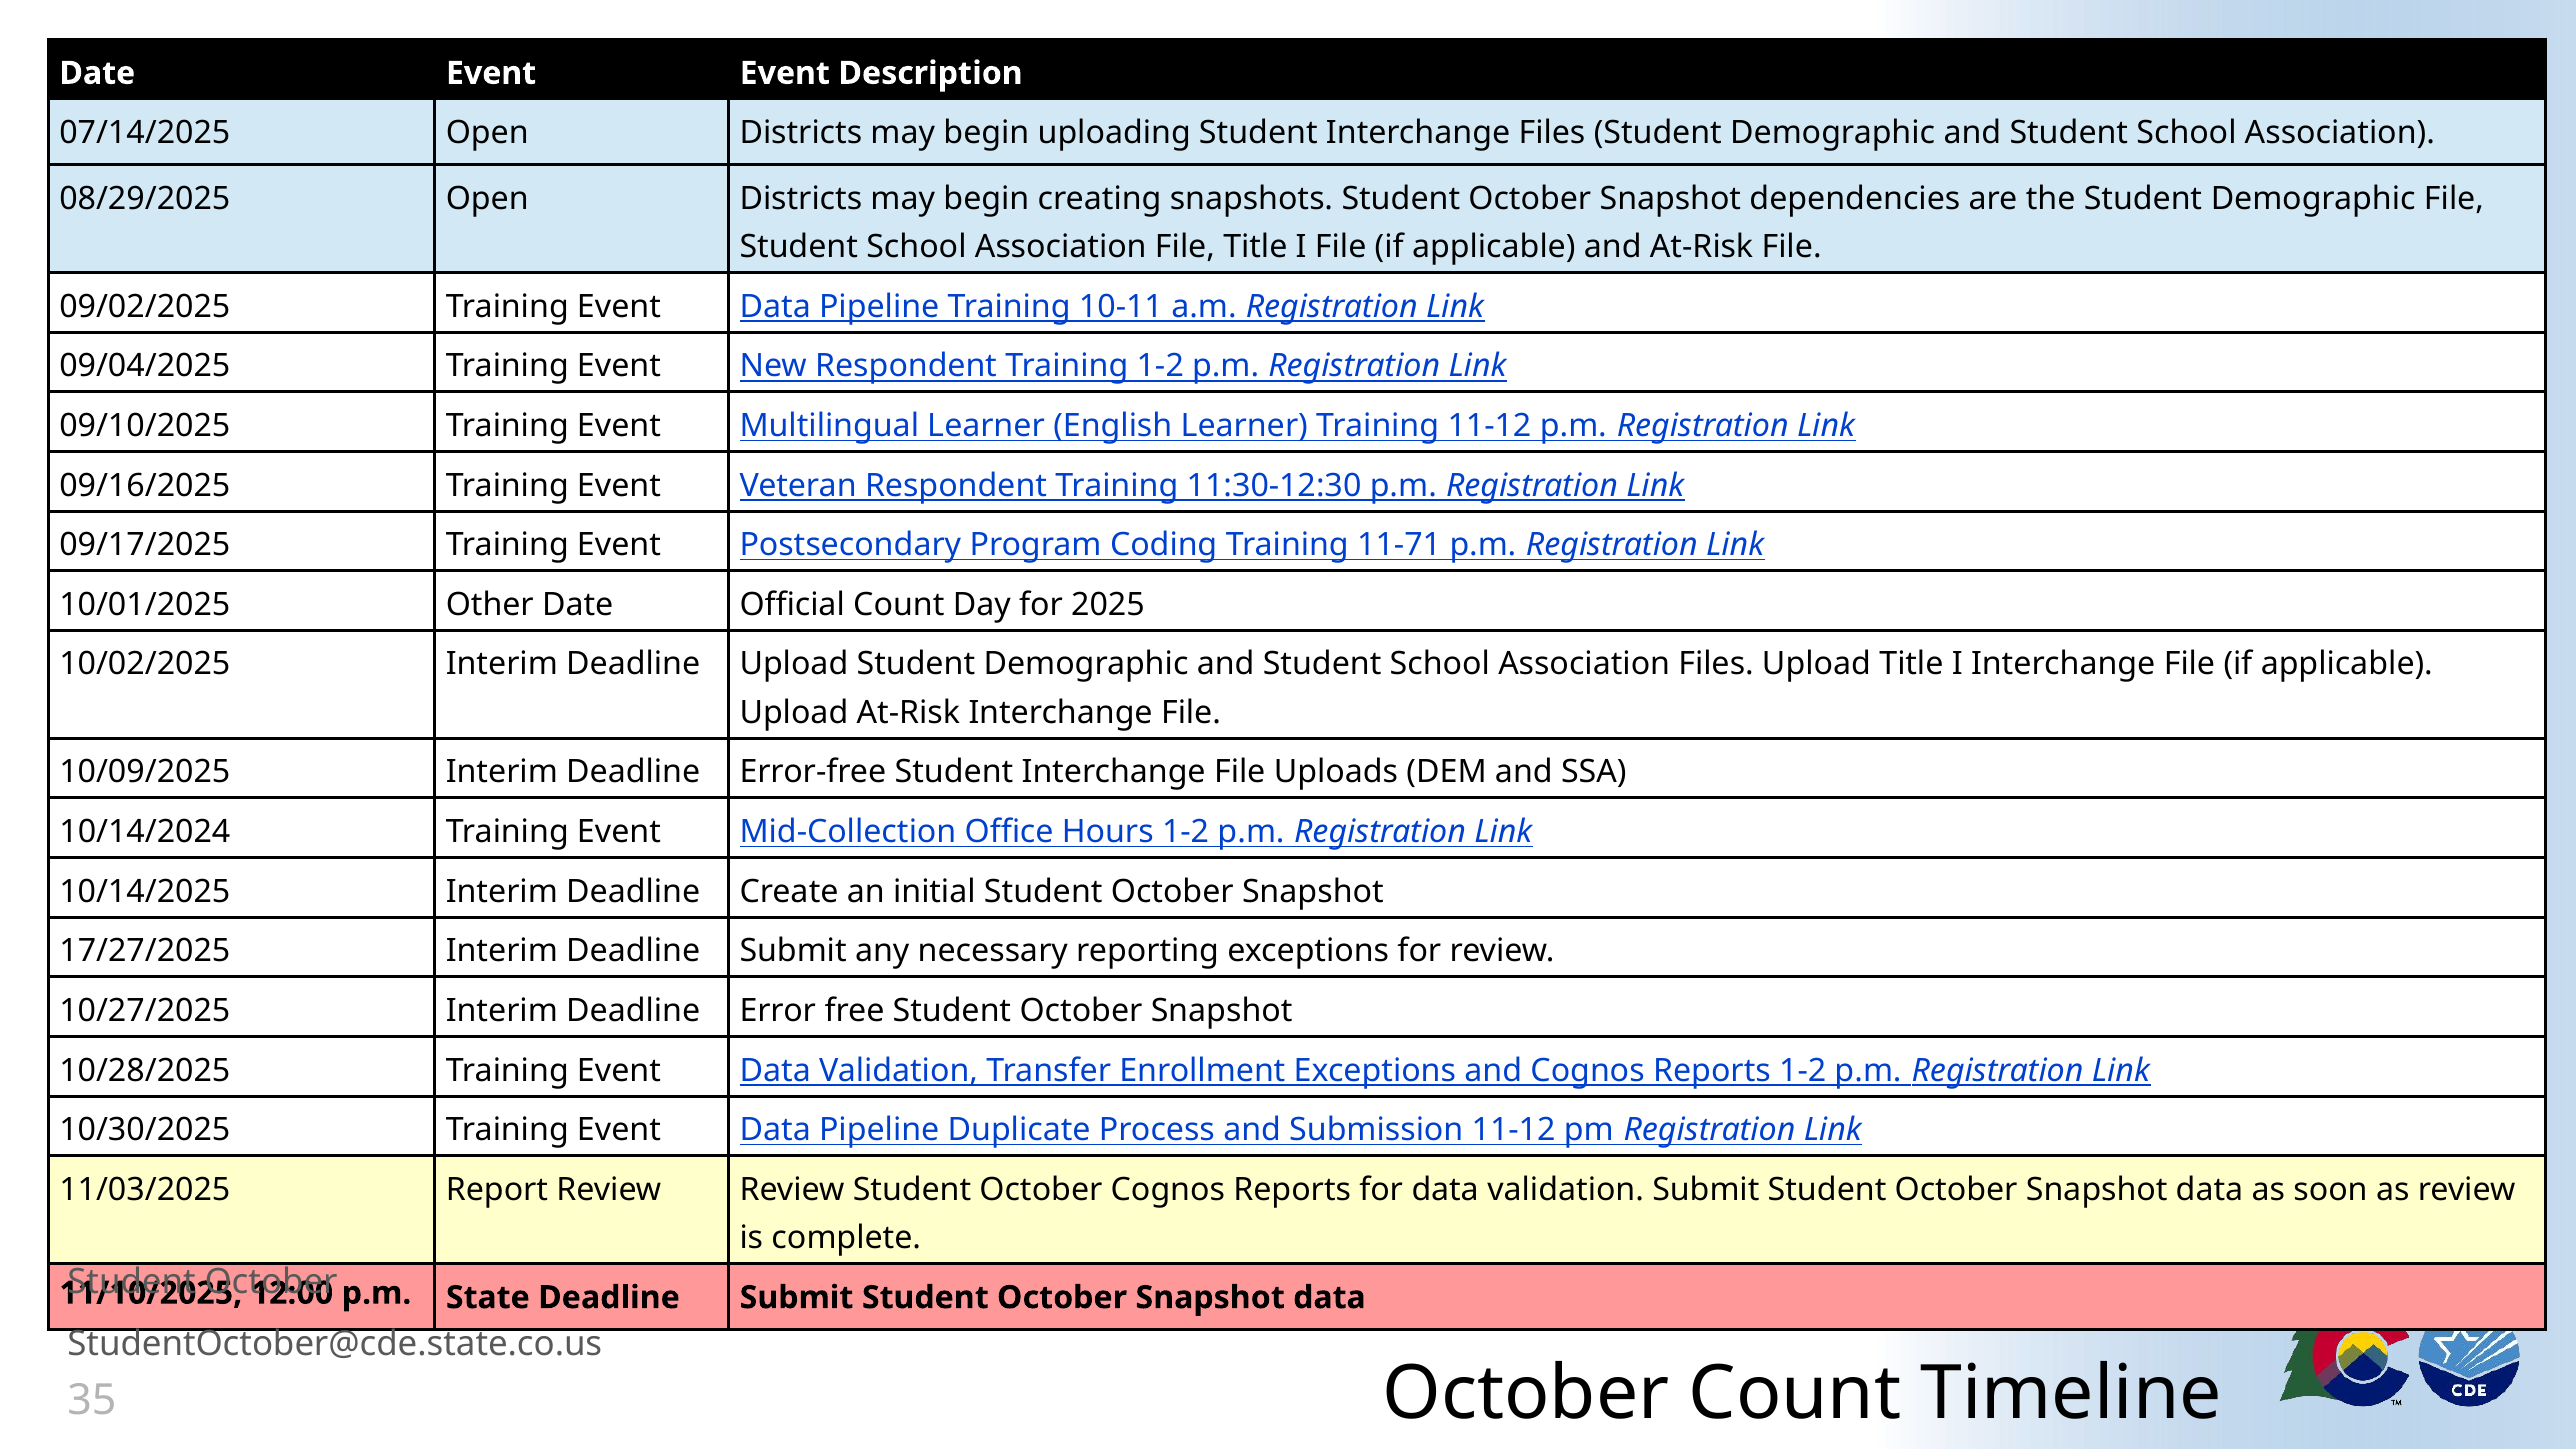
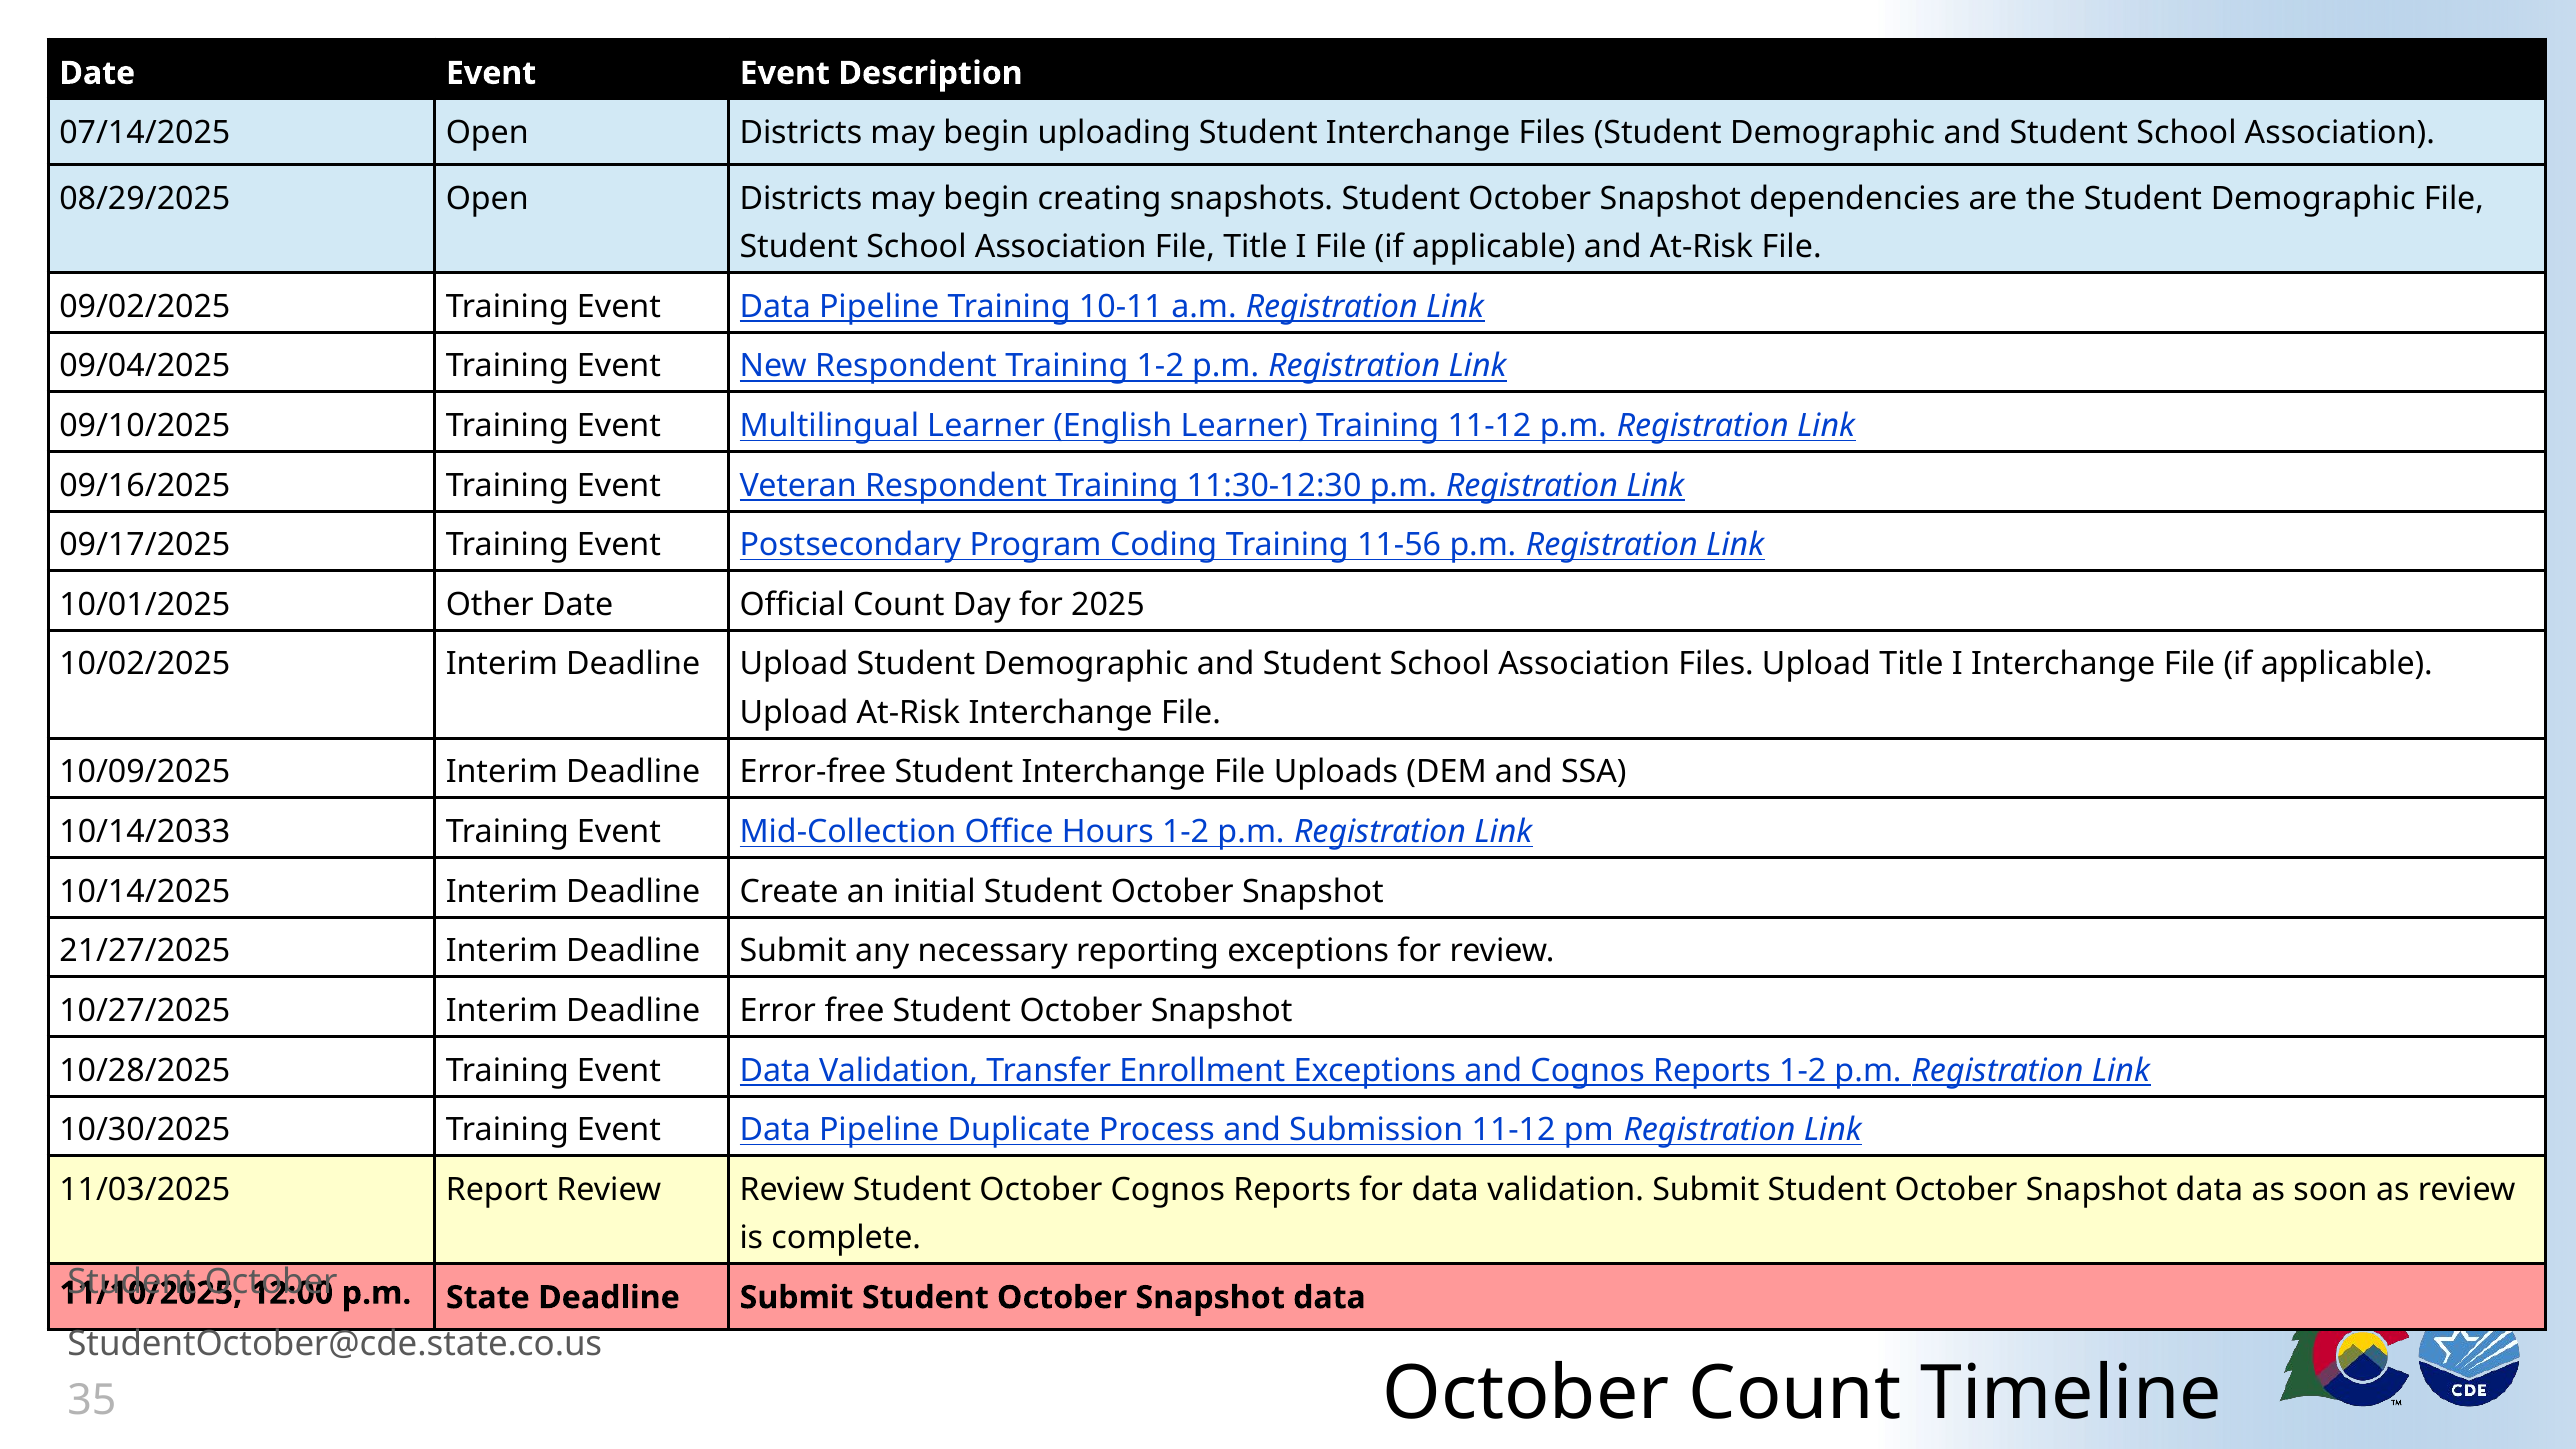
11-71: 11-71 -> 11-56
10/14/2024: 10/14/2024 -> 10/14/2033
17/27/2025: 17/27/2025 -> 21/27/2025
